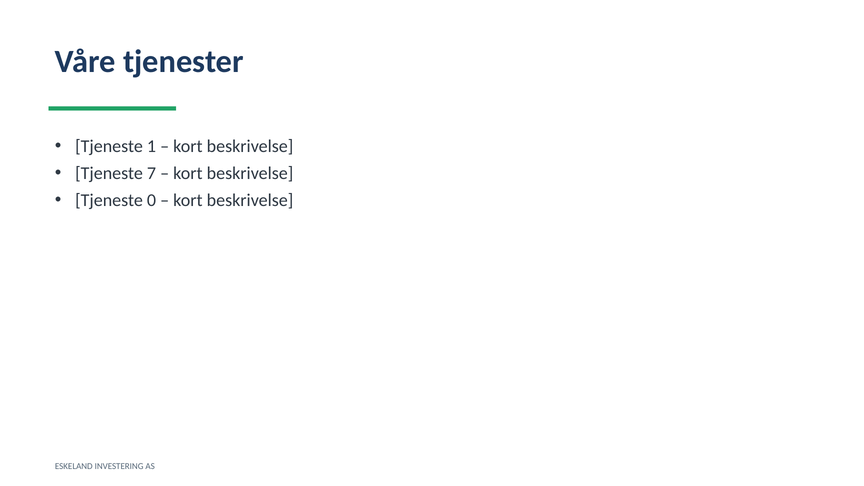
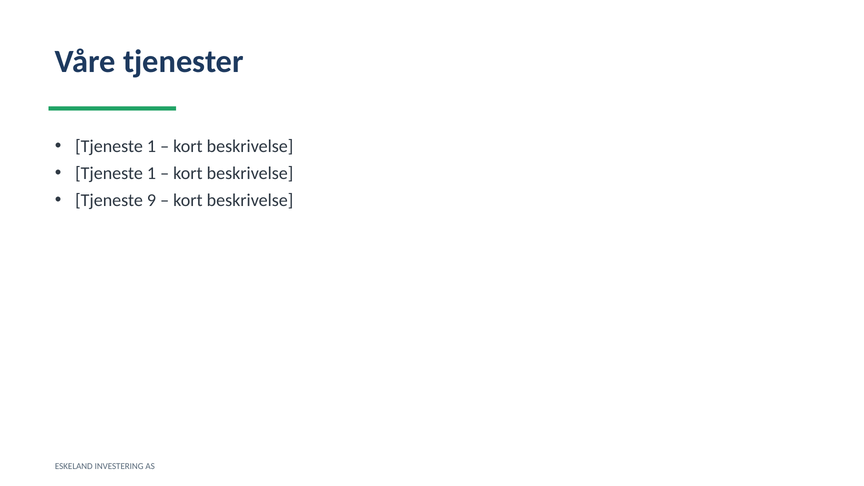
7 at (151, 173): 7 -> 1
0: 0 -> 9
